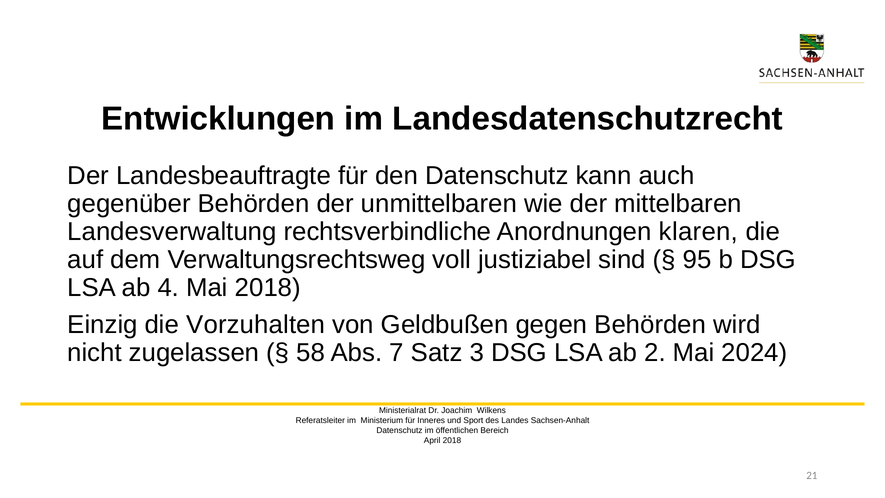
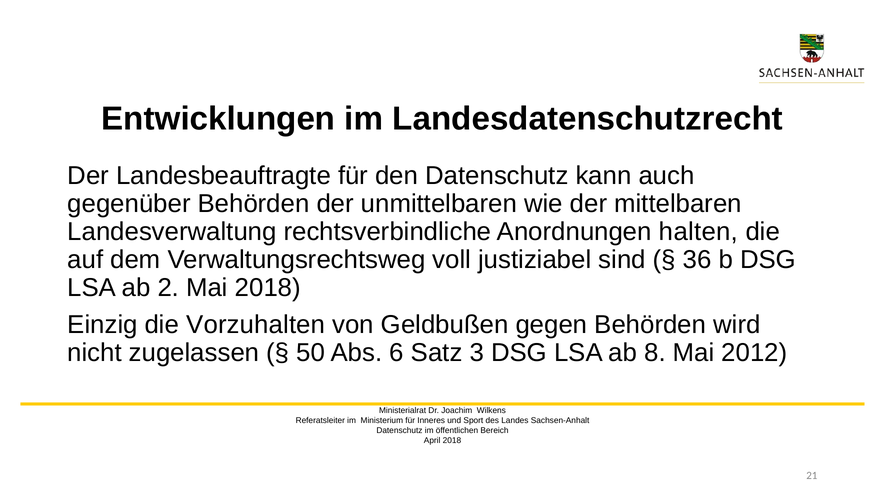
klaren: klaren -> halten
95: 95 -> 36
4: 4 -> 2
58: 58 -> 50
7: 7 -> 6
2: 2 -> 8
2024: 2024 -> 2012
